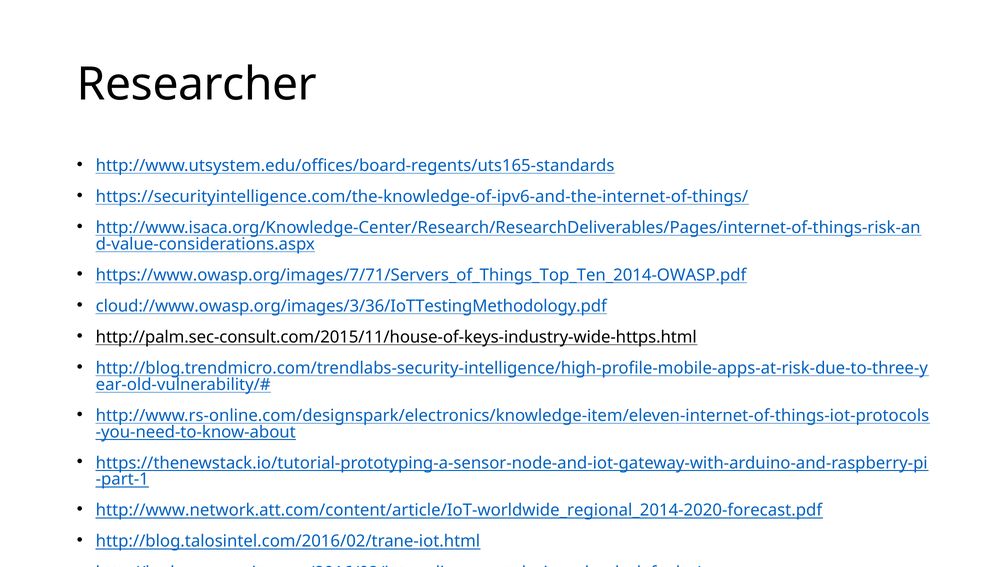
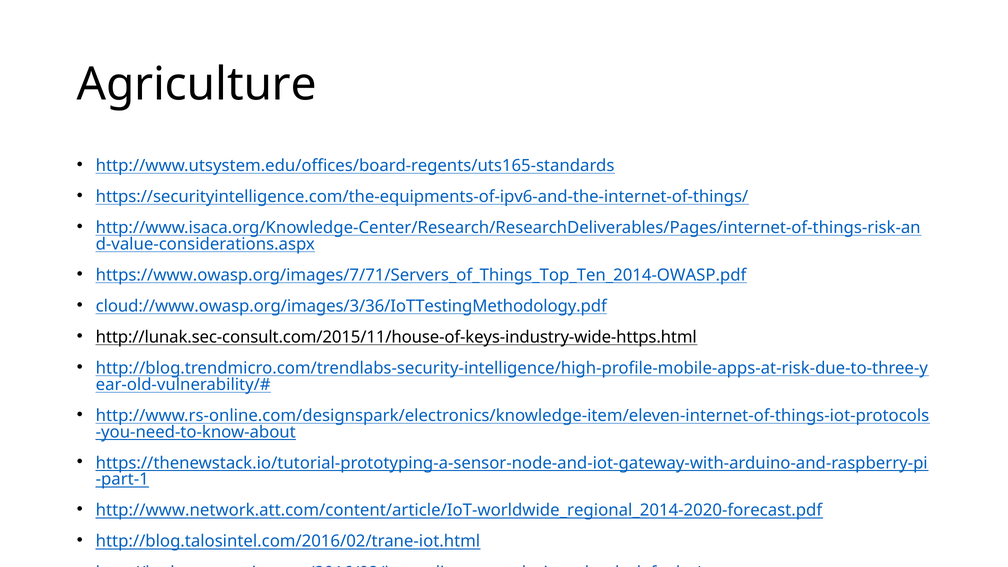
Researcher: Researcher -> Agriculture
https://securityintelligence.com/the-knowledge-of-ipv6-and-the-internet-of-things/: https://securityintelligence.com/the-knowledge-of-ipv6-and-the-internet-of-things/ -> https://securityintelligence.com/the-equipments-of-ipv6-and-the-internet-of-things/
http://palm.sec-consult.com/2015/11/house-of-keys-industry-wide-https.html: http://palm.sec-consult.com/2015/11/house-of-keys-industry-wide-https.html -> http://lunak.sec-consult.com/2015/11/house-of-keys-industry-wide-https.html
